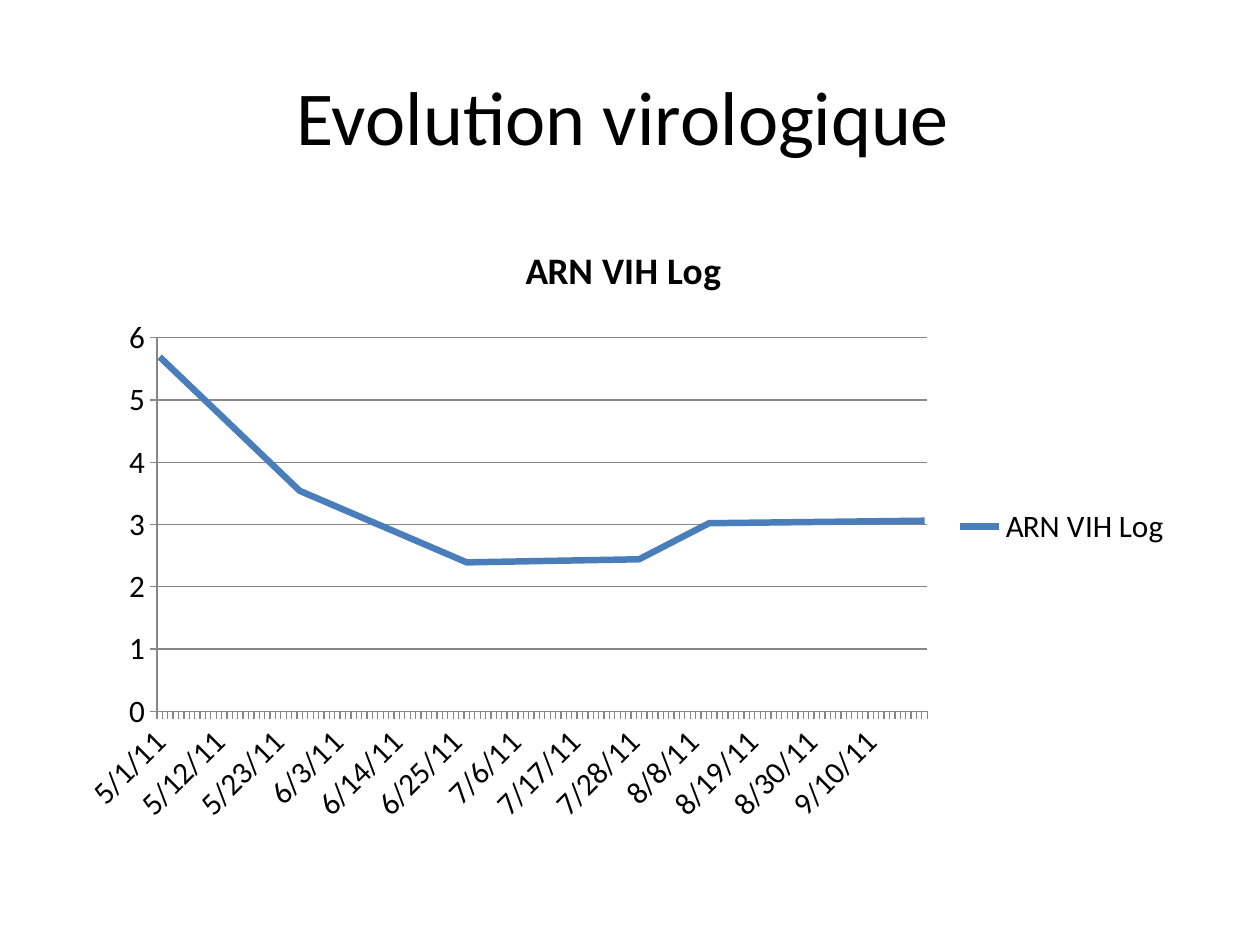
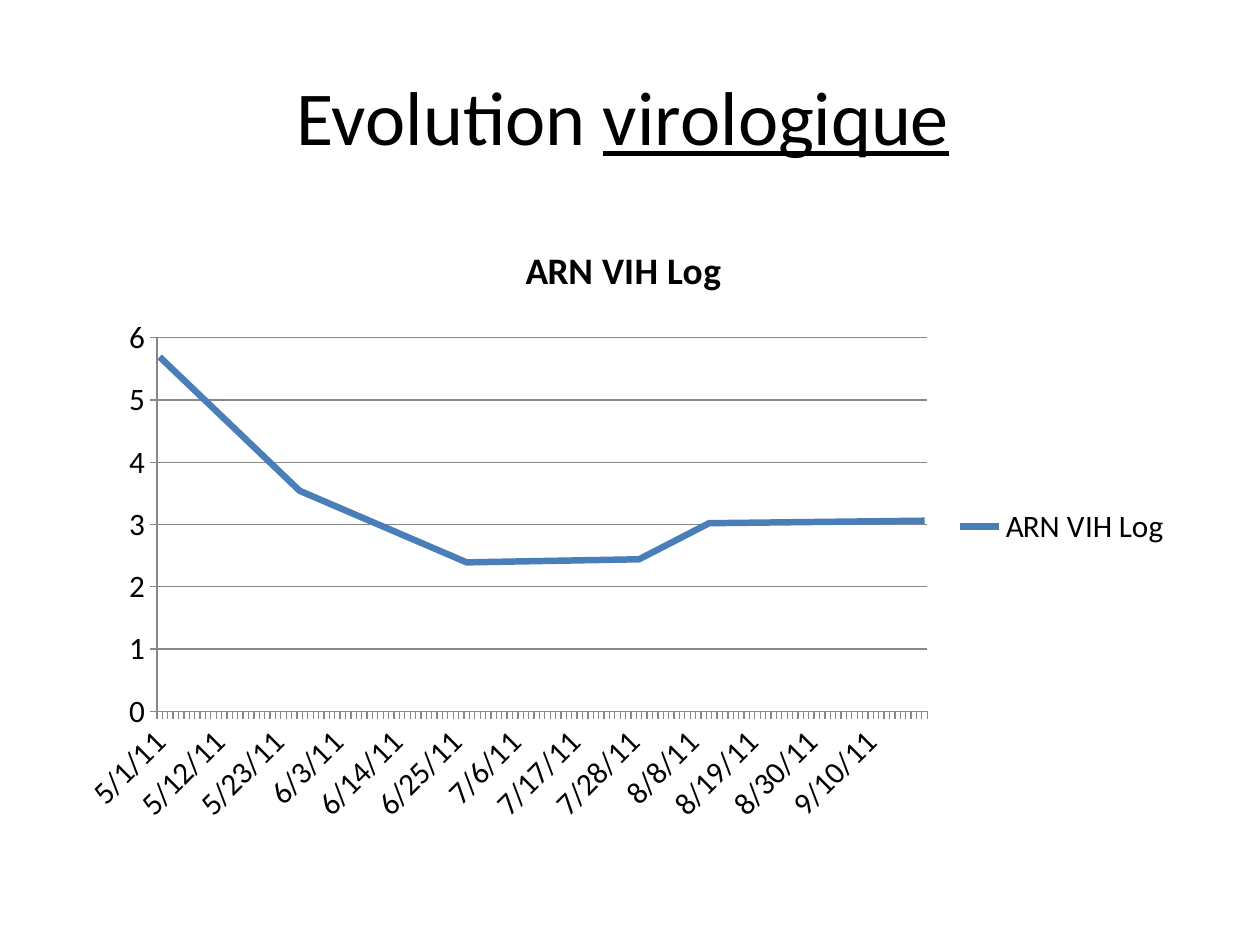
virologique underline: none -> present
